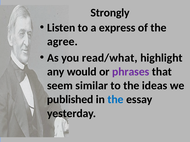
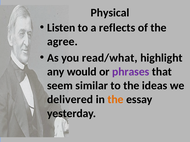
Strongly: Strongly -> Physical
express: express -> reflects
published: published -> delivered
the at (115, 100) colour: blue -> orange
